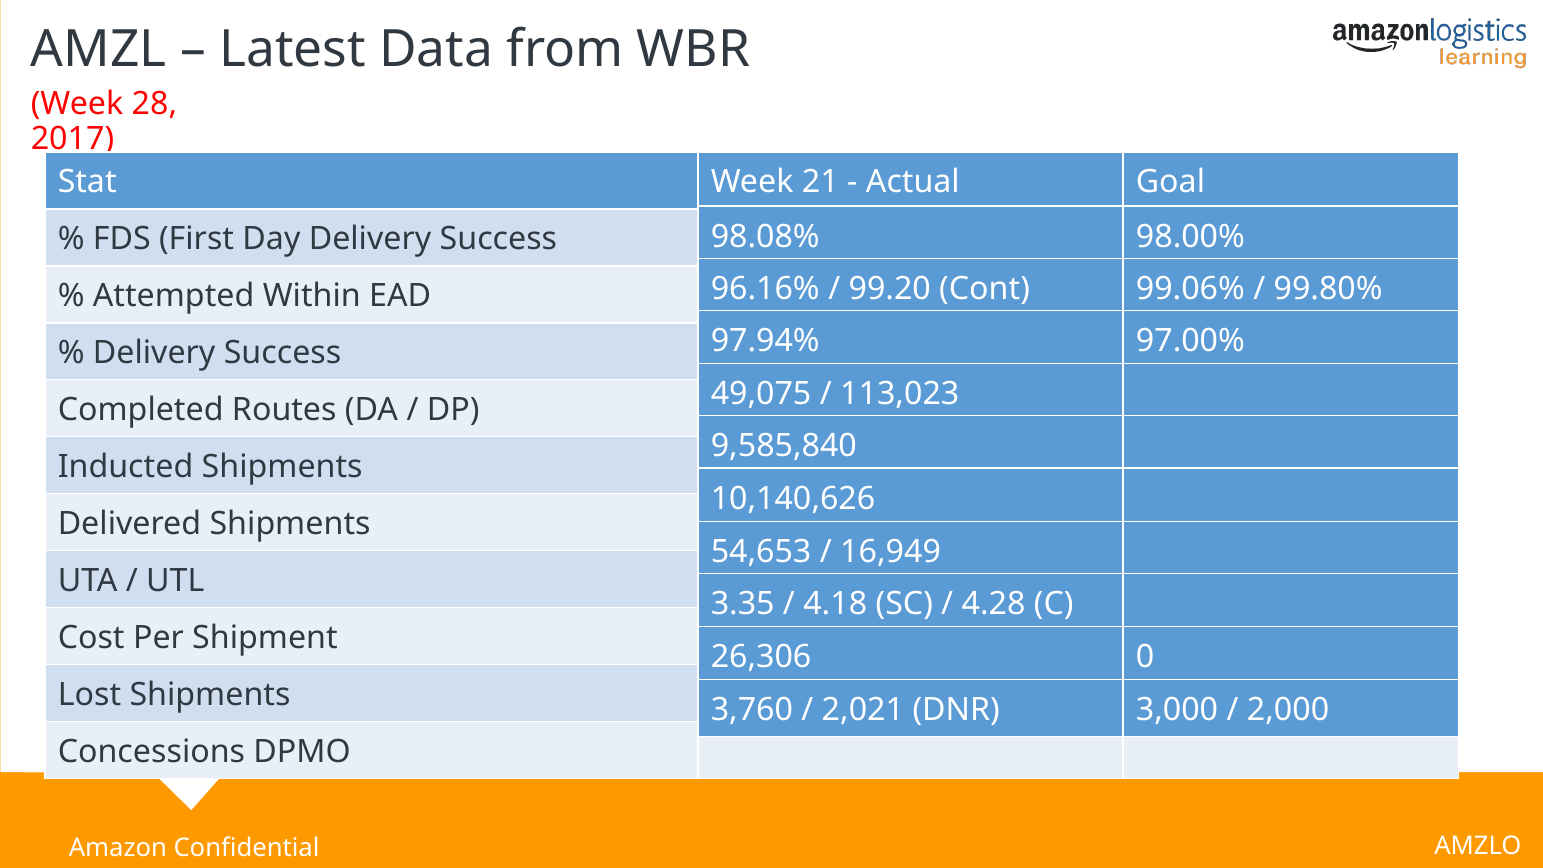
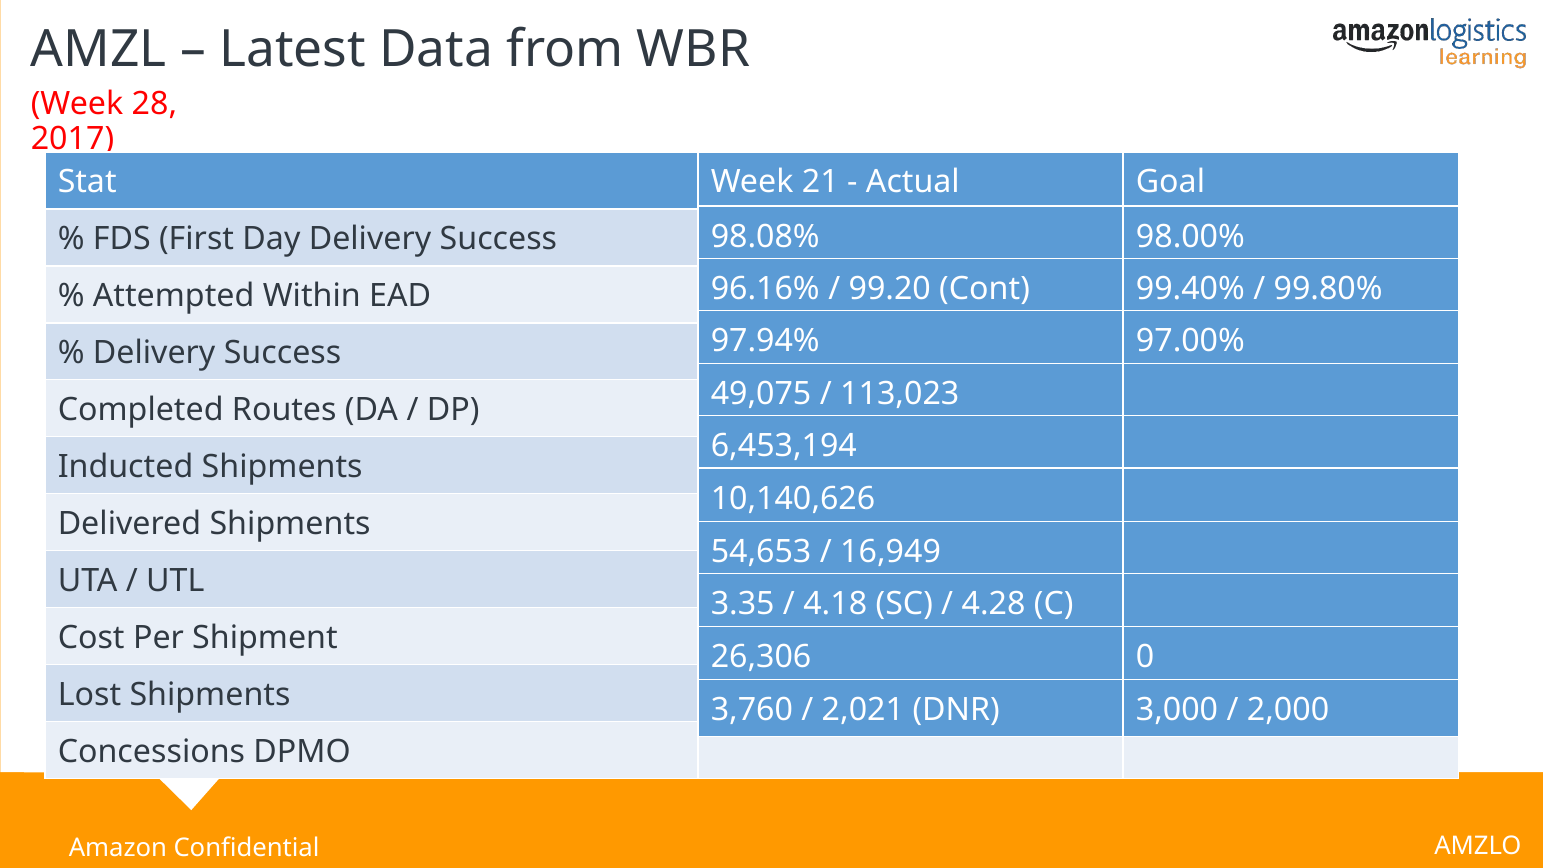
99.06%: 99.06% -> 99.40%
9,585,840: 9,585,840 -> 6,453,194
